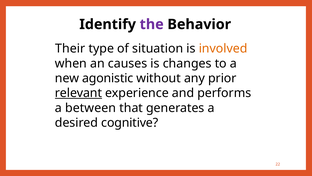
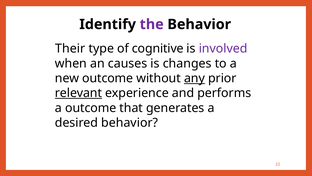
situation: situation -> cognitive
involved colour: orange -> purple
new agonistic: agonistic -> outcome
any underline: none -> present
a between: between -> outcome
desired cognitive: cognitive -> behavior
